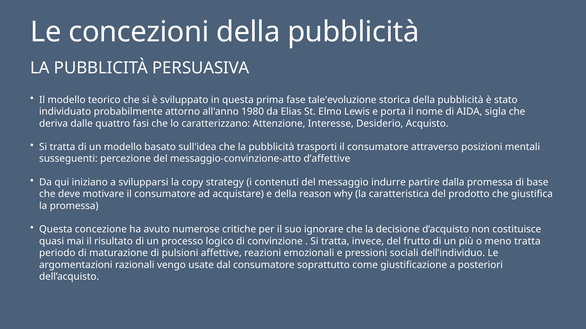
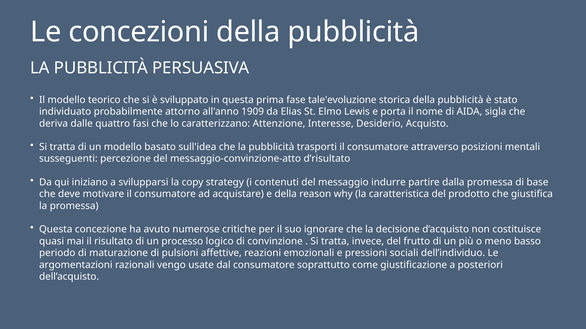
1980: 1980 -> 1909
d’affettive: d’affettive -> d’risultato
meno tratta: tratta -> basso
